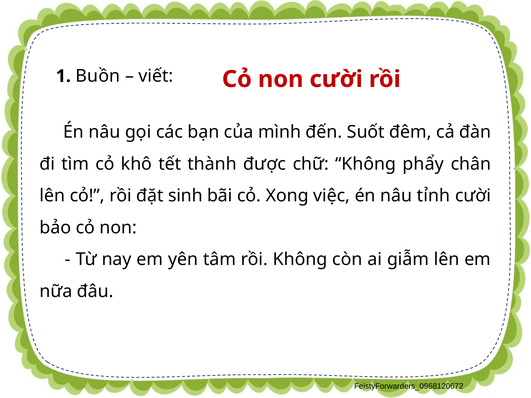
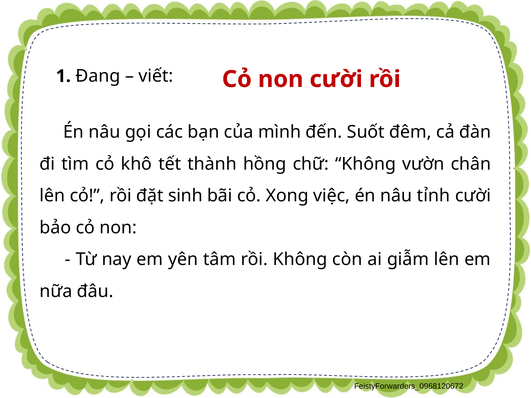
Buồn: Buồn -> Đang
được: được -> hồng
phẩy: phẩy -> vườn
